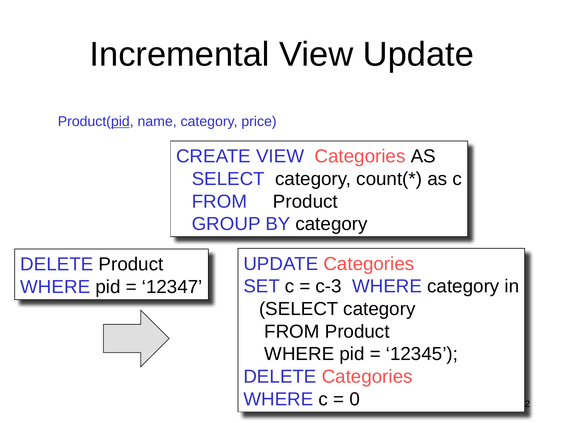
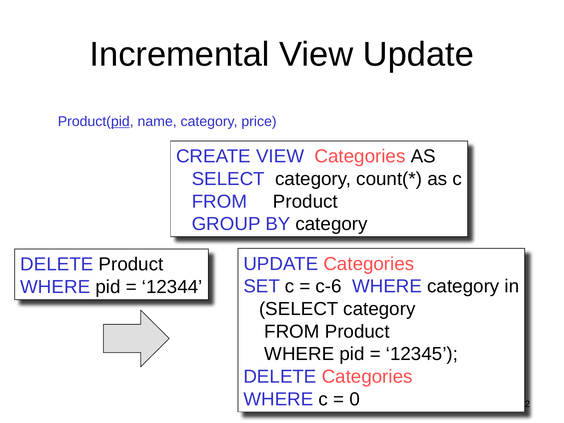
c-3: c-3 -> c-6
12347: 12347 -> 12344
